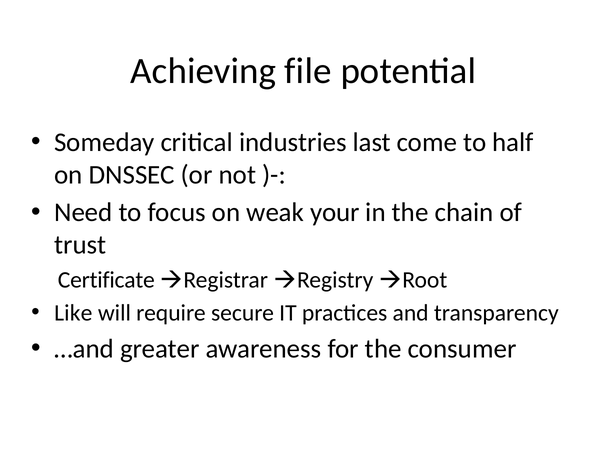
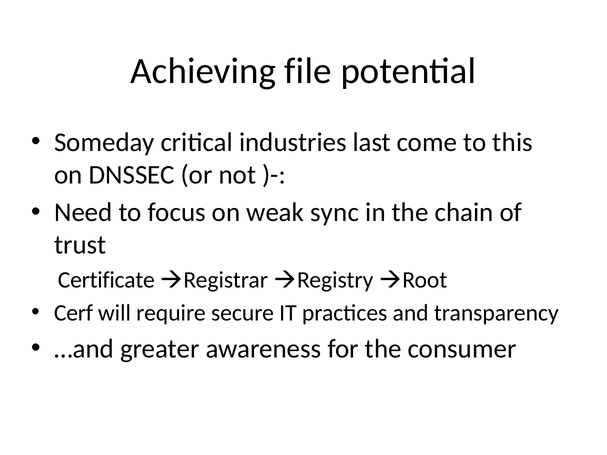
half: half -> this
your: your -> sync
Like: Like -> Cerf
